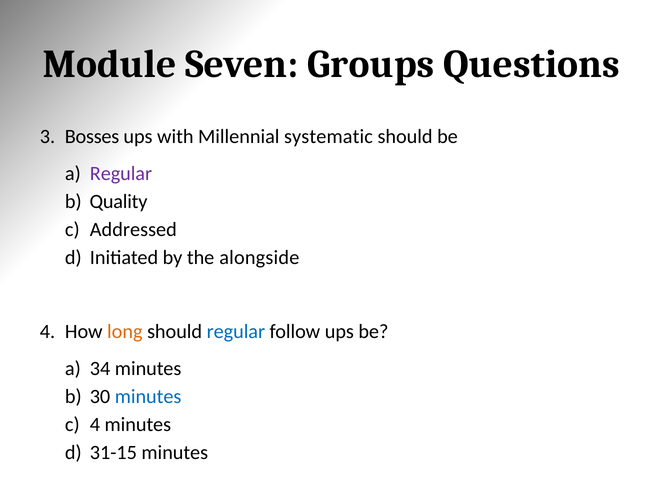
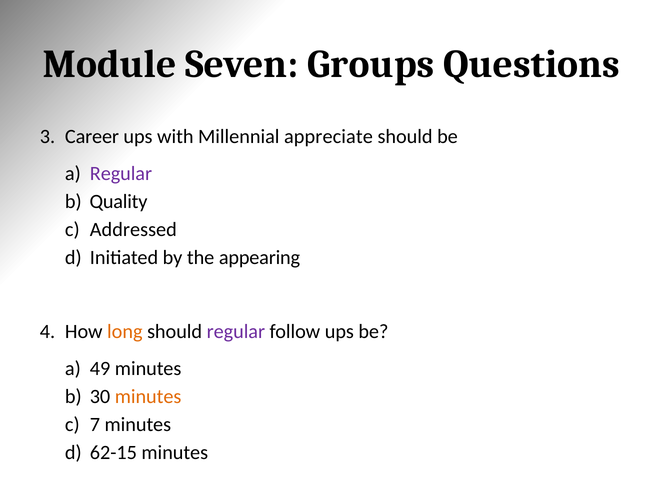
Bosses: Bosses -> Career
systematic: systematic -> appreciate
alongside: alongside -> appearing
regular at (236, 332) colour: blue -> purple
34: 34 -> 49
minutes at (148, 397) colour: blue -> orange
4 at (95, 425): 4 -> 7
31-15: 31-15 -> 62-15
